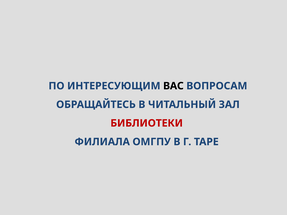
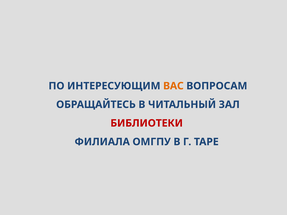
ВАС colour: black -> orange
